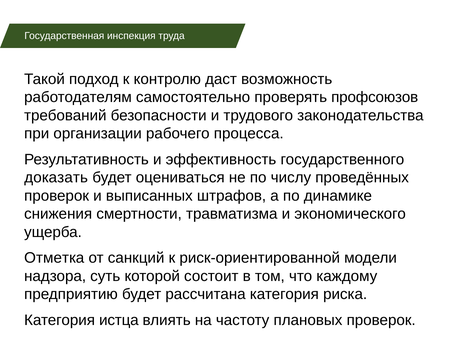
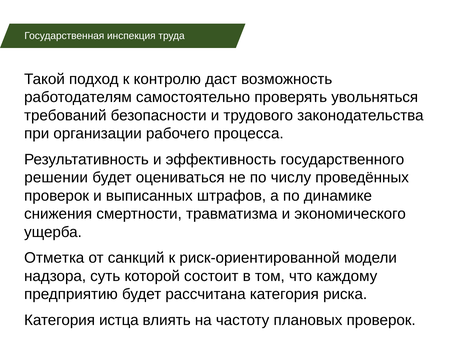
профсоюзов: профсоюзов -> увольняться
доказать: доказать -> решении
